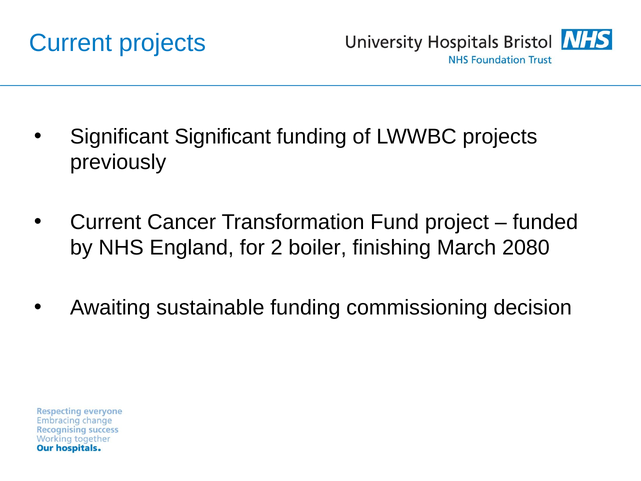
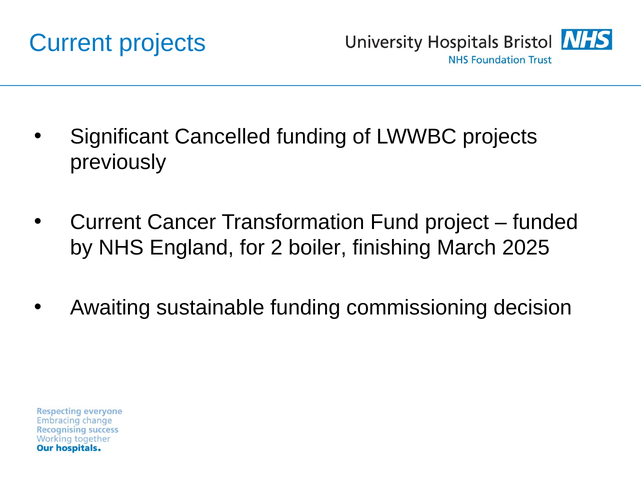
Significant Significant: Significant -> Cancelled
2080: 2080 -> 2025
